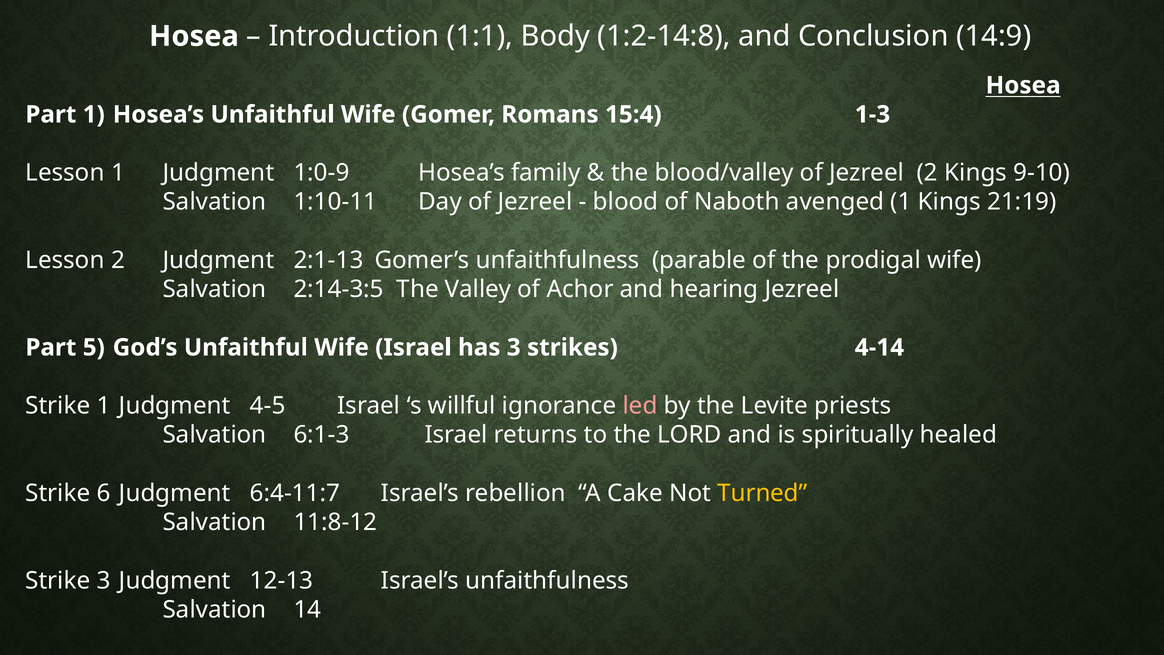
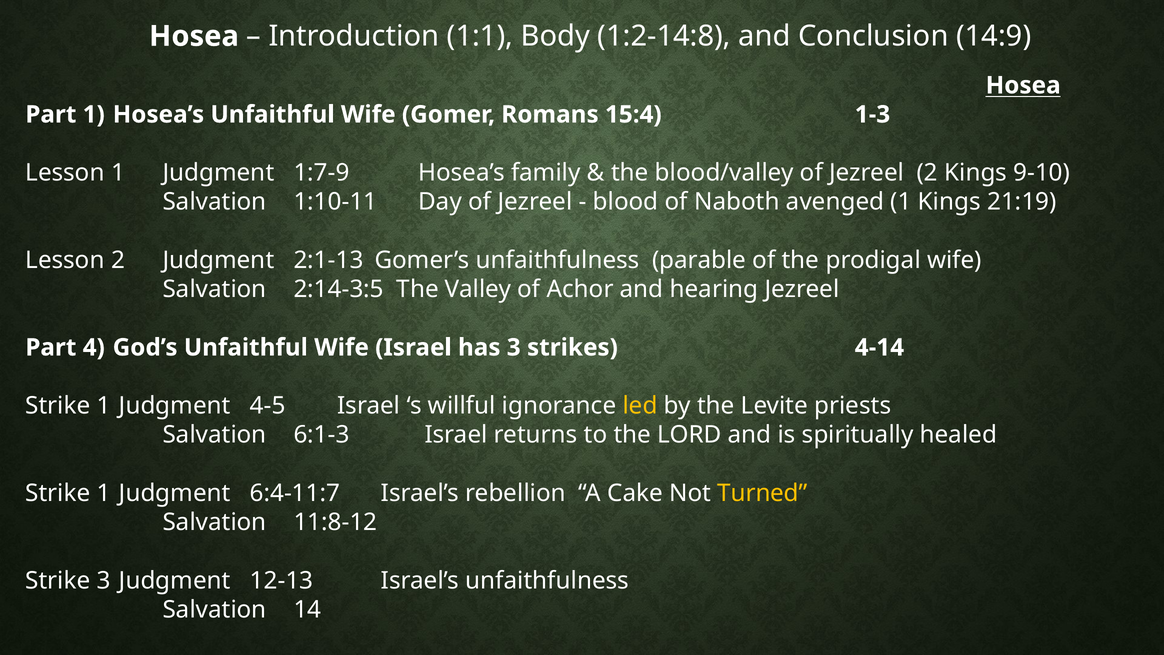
1:0-9: 1:0-9 -> 1:7-9
5: 5 -> 4
led colour: pink -> yellow
6 at (104, 493): 6 -> 1
